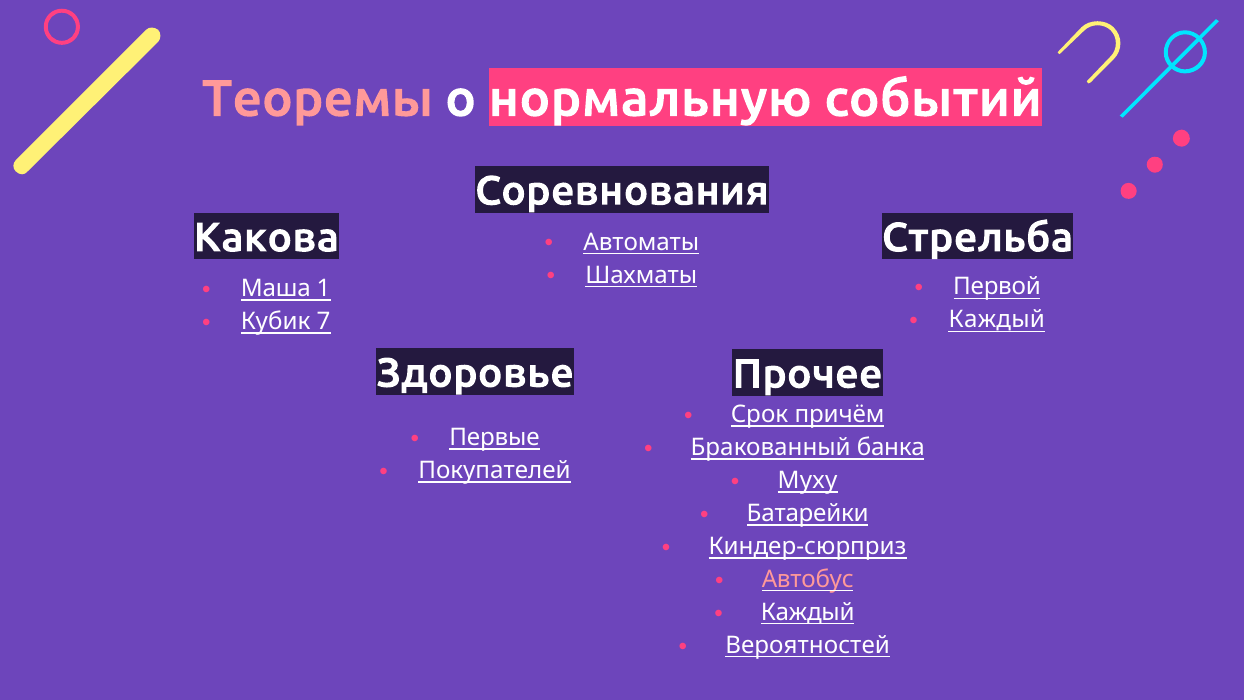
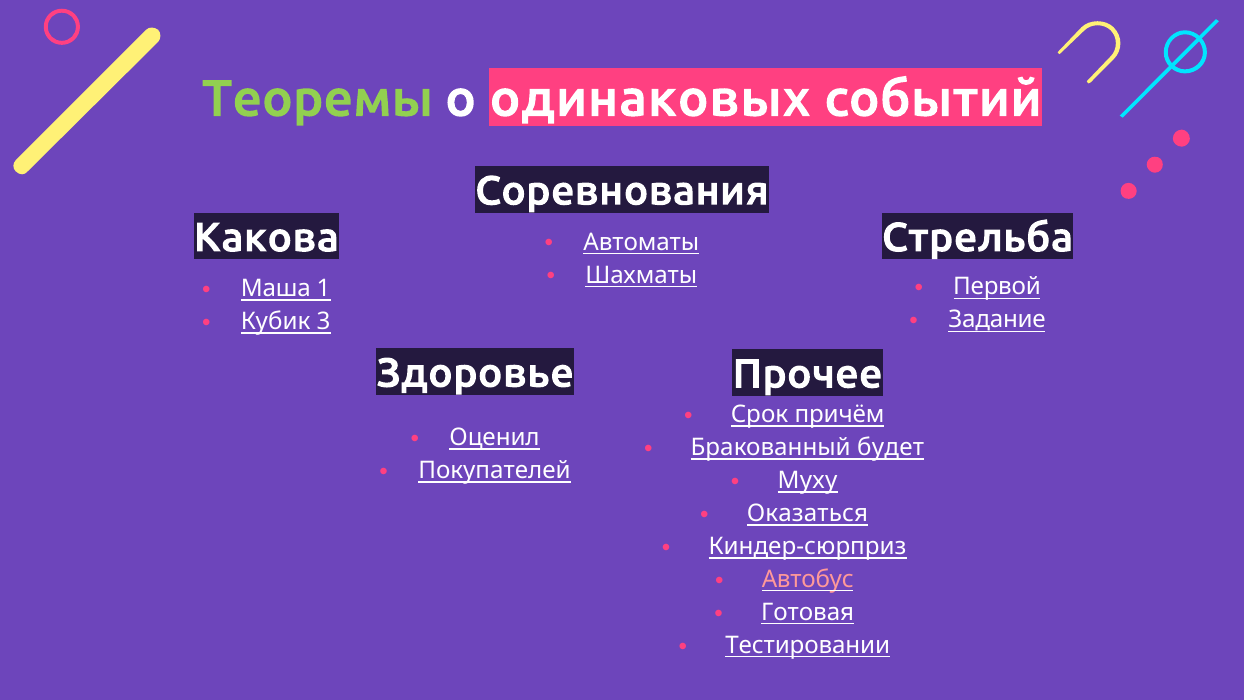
Теоремы colour: pink -> light green
нормальную: нормальную -> одинаковых
Каждый at (997, 320): Каждый -> Задание
7: 7 -> 3
Первые: Первые -> Оценил
банка: банка -> будет
Батарейки: Батарейки -> Оказаться
Каждый at (808, 612): Каждый -> Готовая
Вероятностей: Вероятностей -> Тестировании
